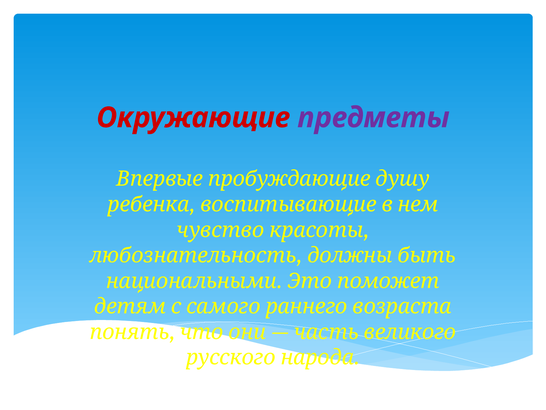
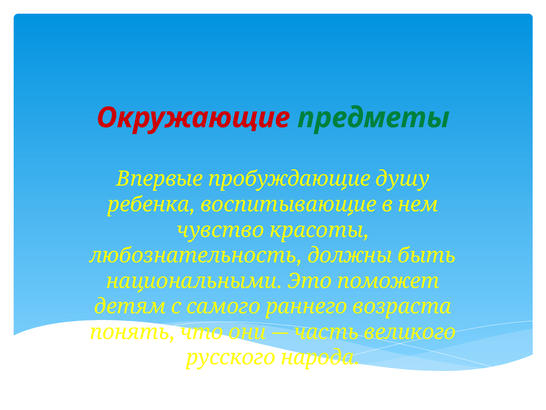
предметы colour: purple -> green
